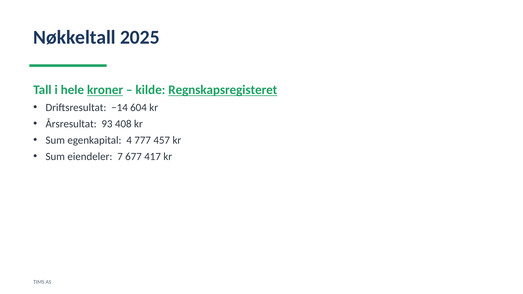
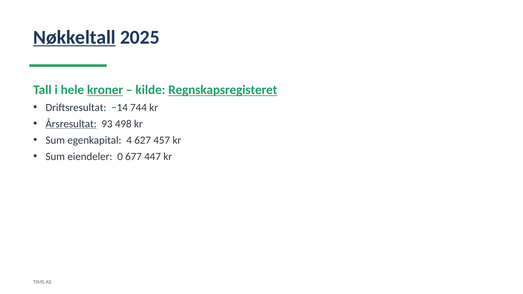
Nøkkeltall underline: none -> present
604: 604 -> 744
Årsresultat underline: none -> present
408: 408 -> 498
777: 777 -> 627
7: 7 -> 0
417: 417 -> 447
